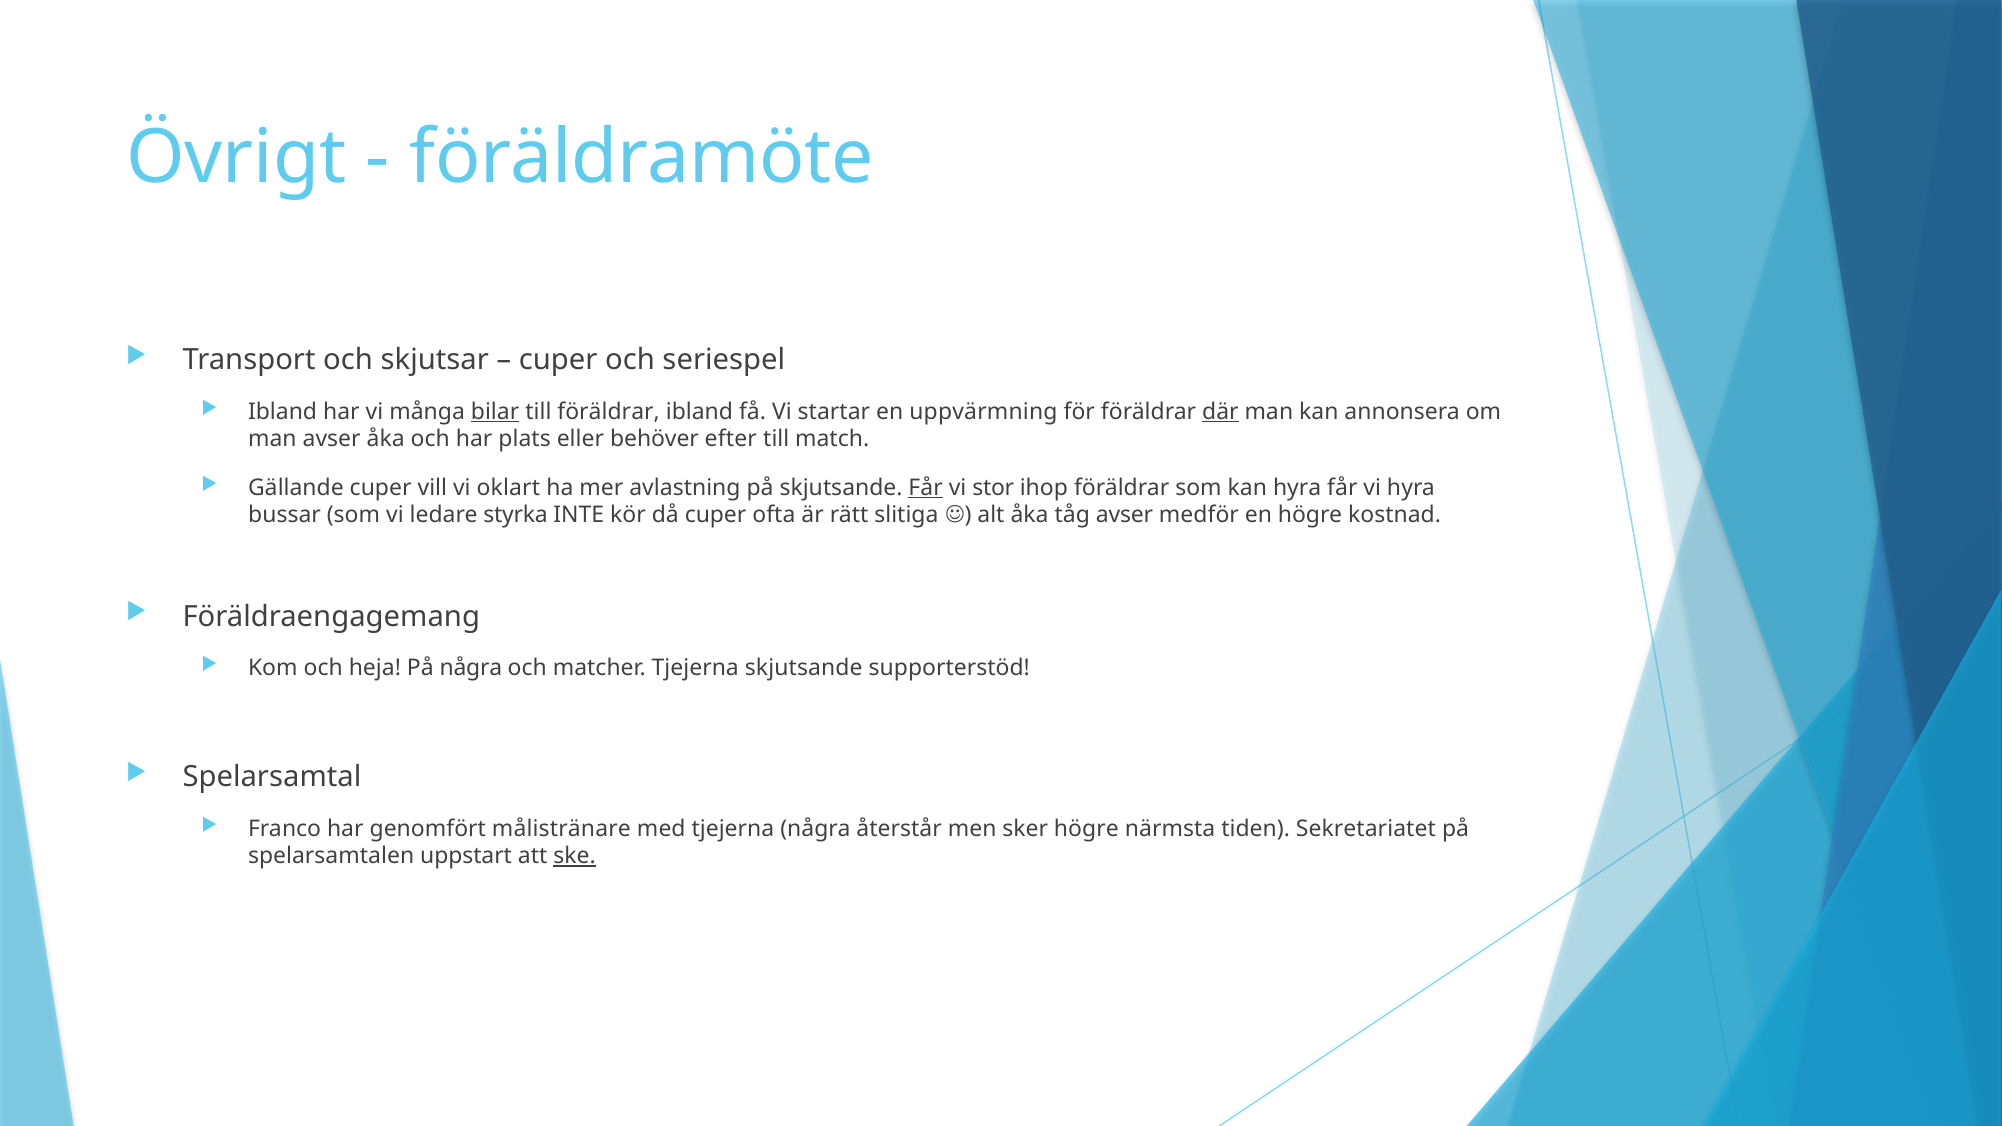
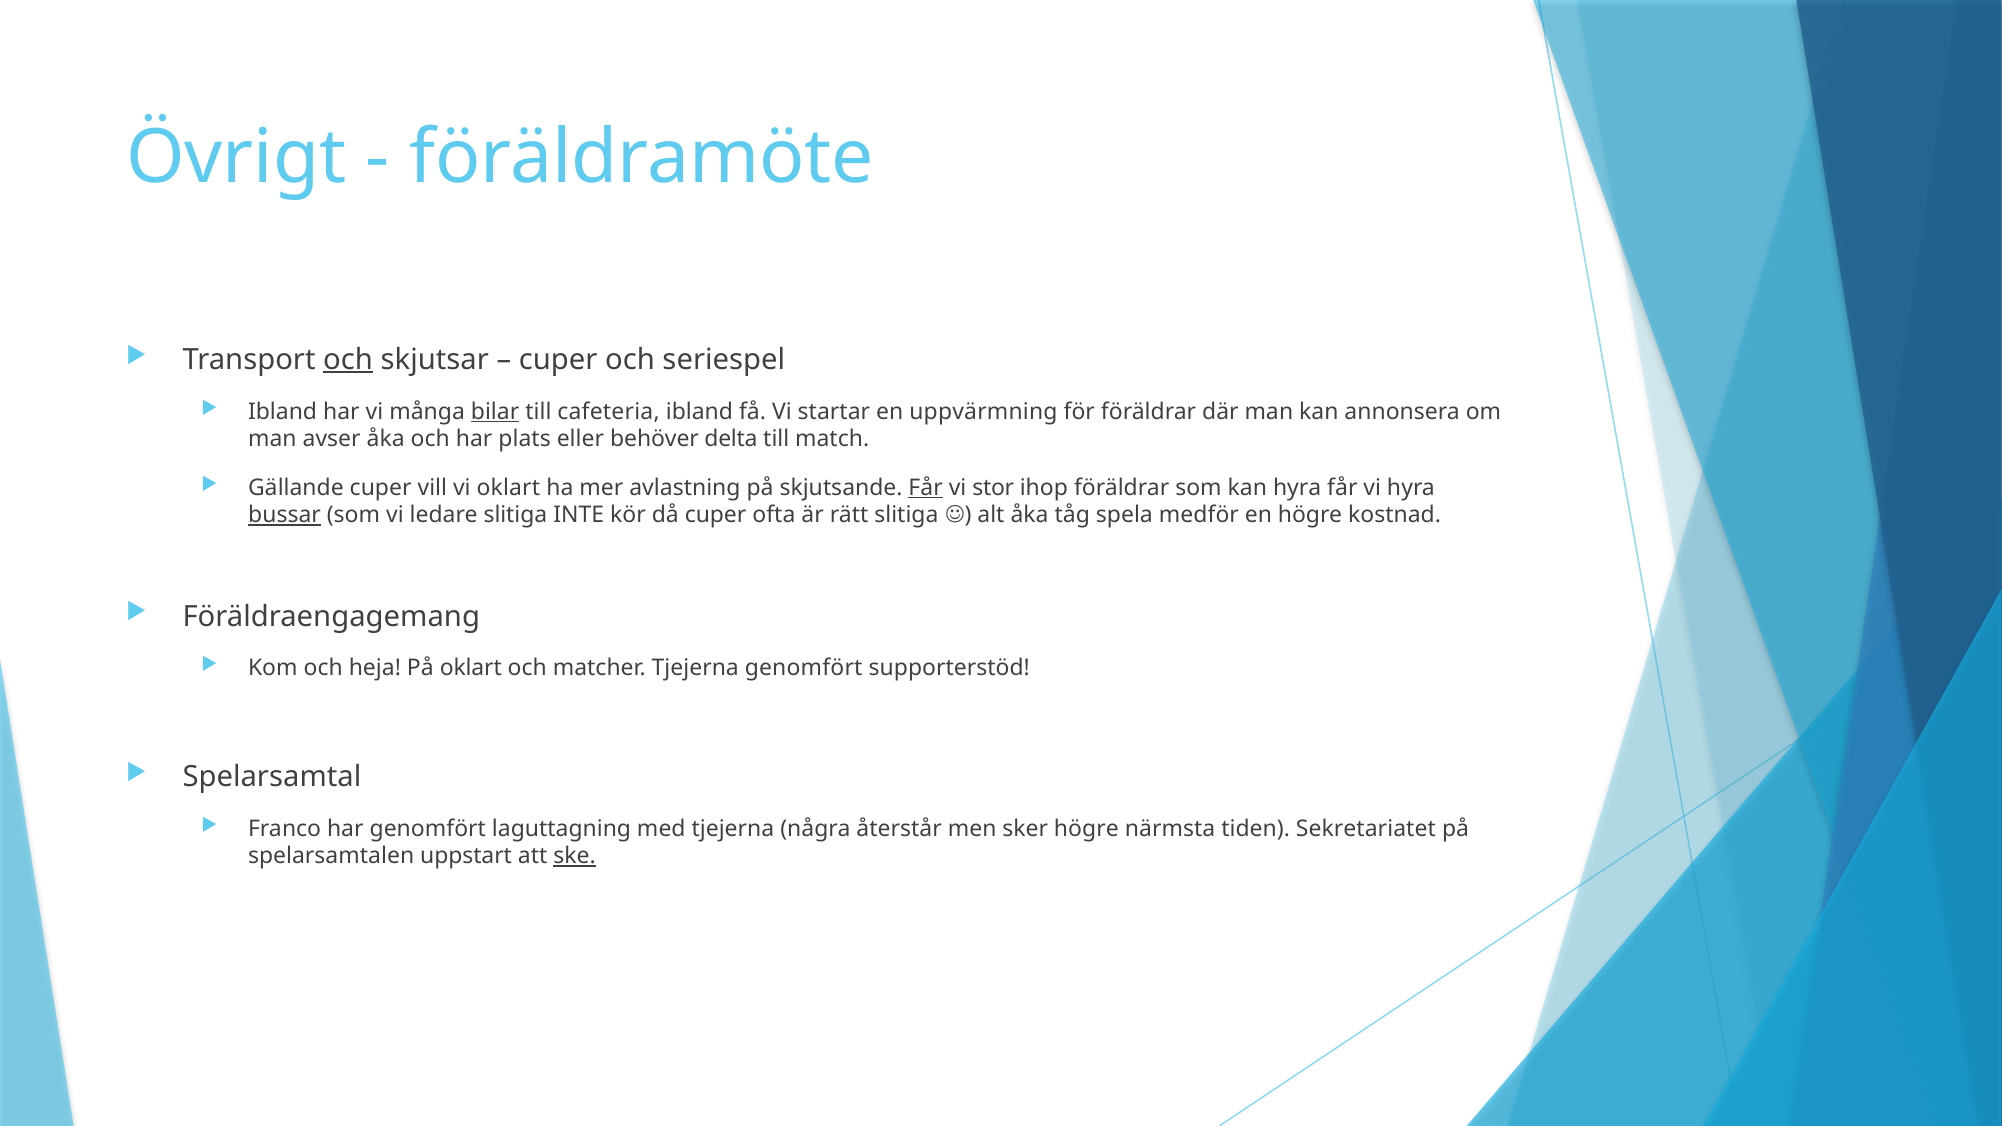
och at (348, 360) underline: none -> present
till föräldrar: föräldrar -> cafeteria
där underline: present -> none
efter: efter -> delta
bussar underline: none -> present
ledare styrka: styrka -> slitiga
tåg avser: avser -> spela
På några: några -> oklart
Tjejerna skjutsande: skjutsande -> genomfört
målistränare: målistränare -> laguttagning
